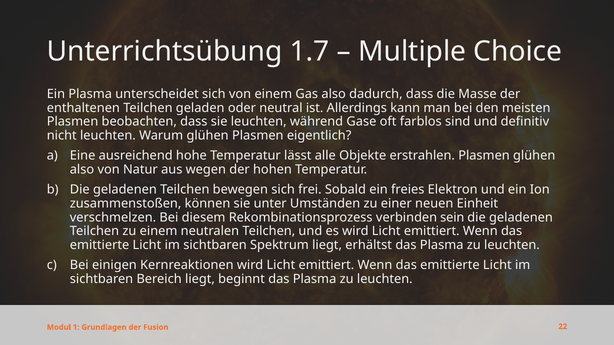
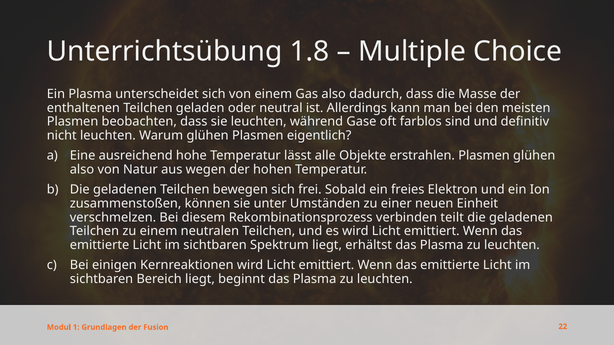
1.7: 1.7 -> 1.8
sein: sein -> teilt
